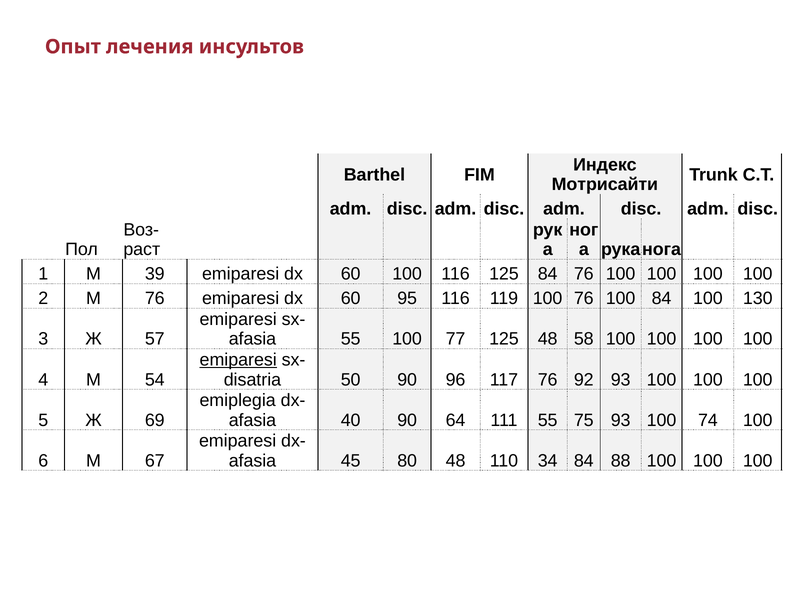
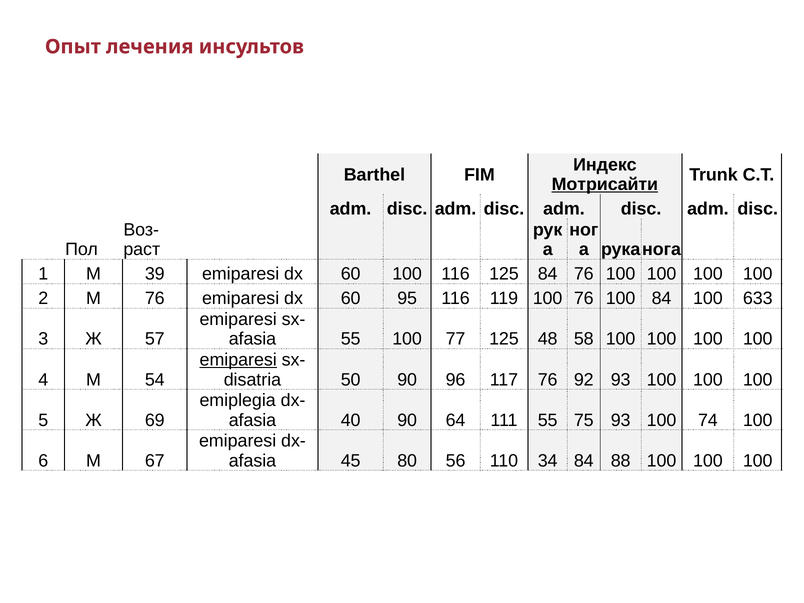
Мотрисайти underline: none -> present
130: 130 -> 633
80 48: 48 -> 56
